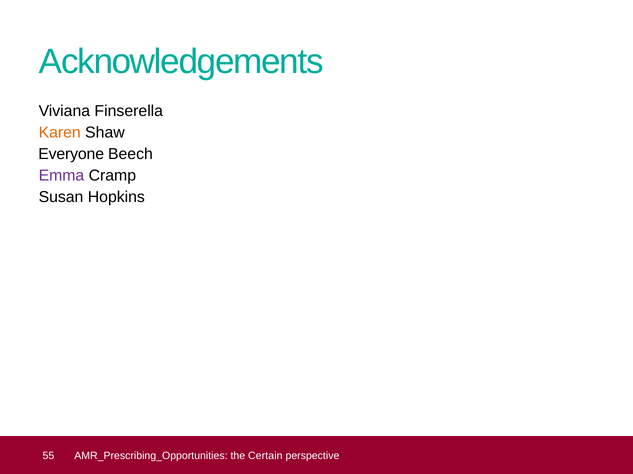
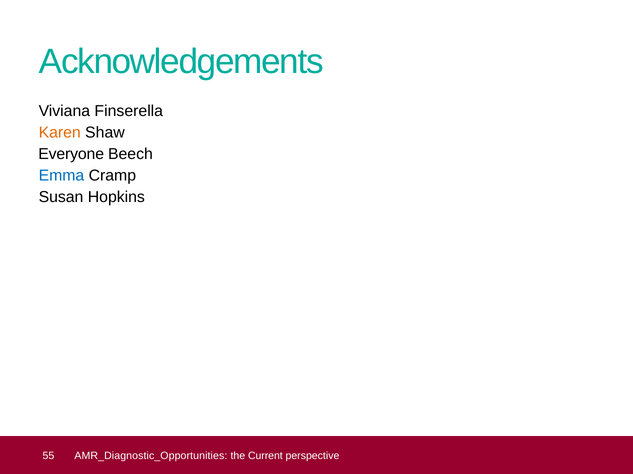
Emma colour: purple -> blue
AMR_Prescribing_Opportunities: AMR_Prescribing_Opportunities -> AMR_Diagnostic_Opportunities
Certain: Certain -> Current
